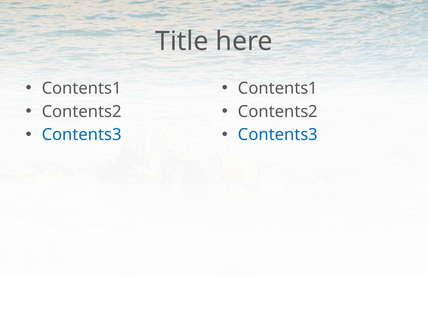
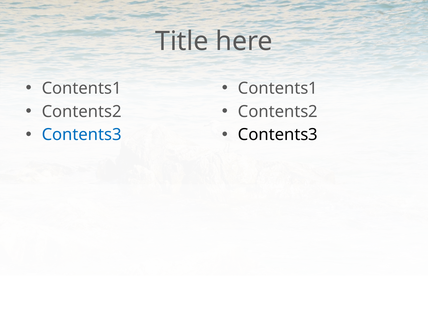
Contents3 at (278, 135) colour: blue -> black
